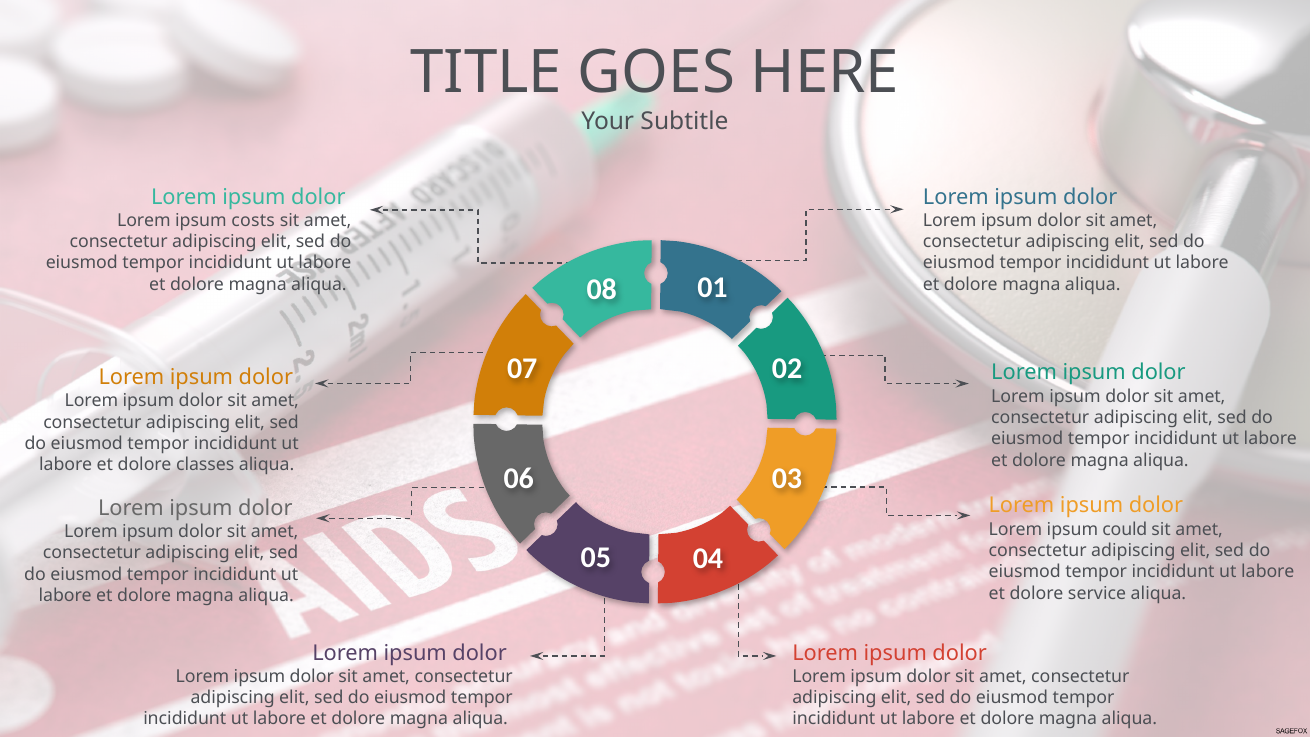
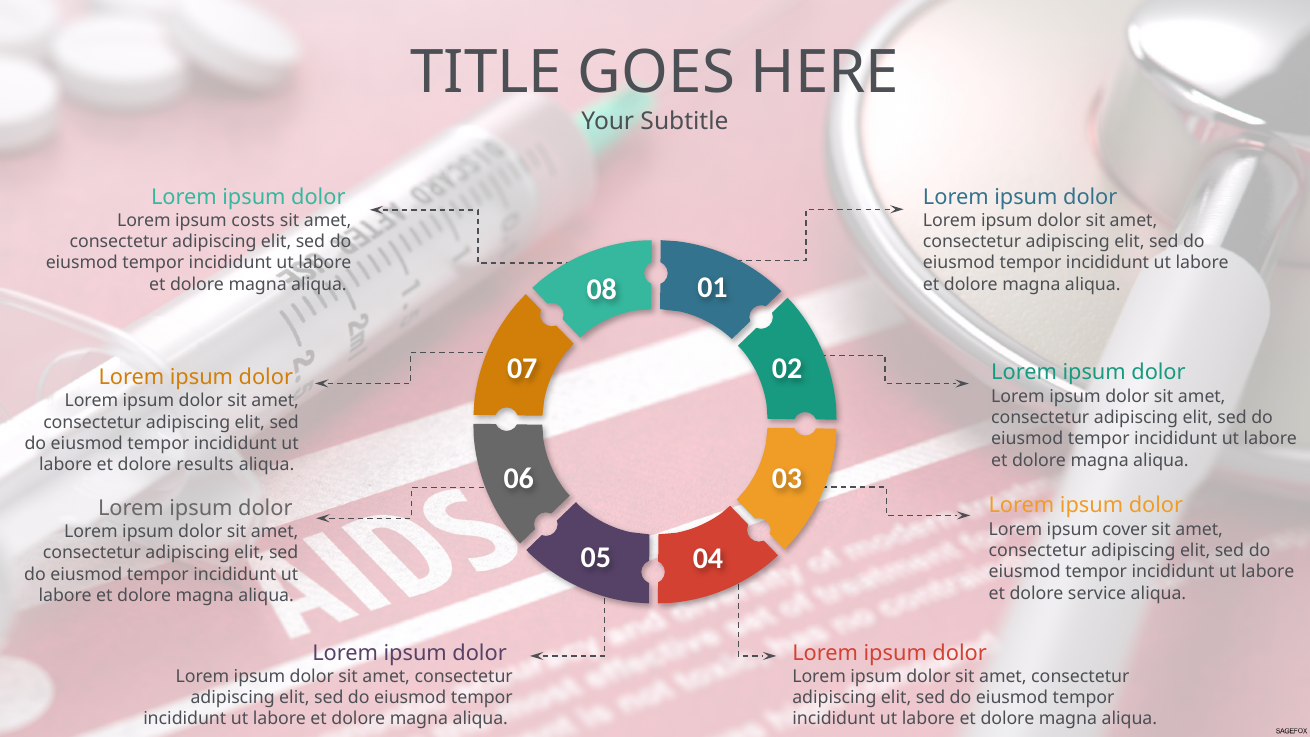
classes: classes -> results
could: could -> cover
